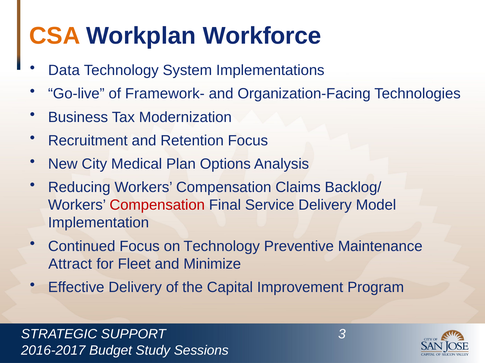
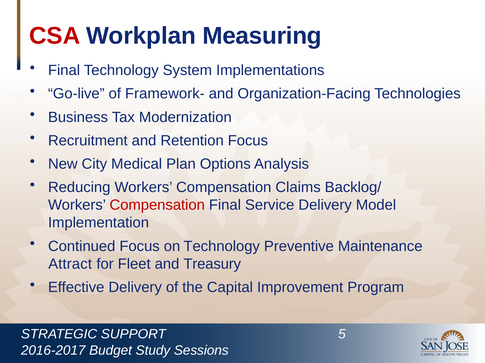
CSA colour: orange -> red
Workforce: Workforce -> Measuring
Data at (64, 71): Data -> Final
Minimize: Minimize -> Treasury
3: 3 -> 5
